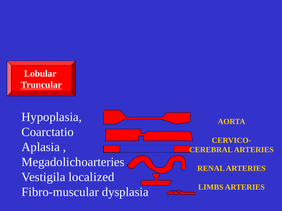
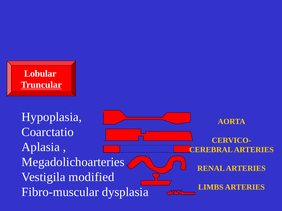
localized: localized -> modified
